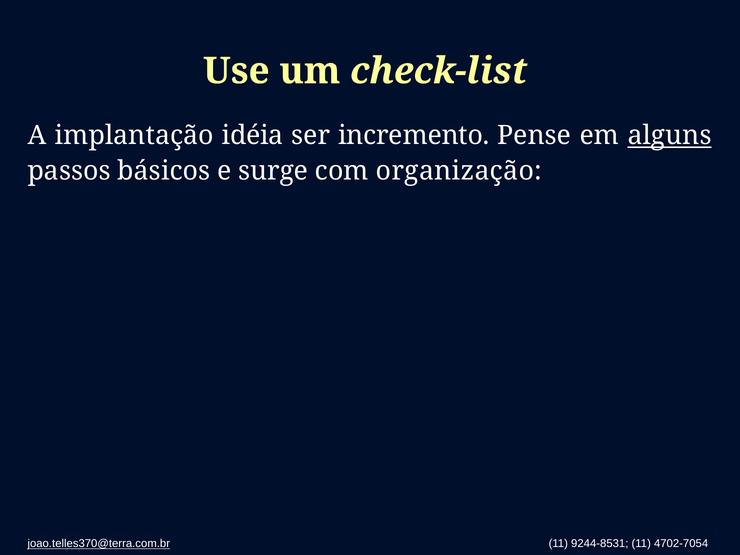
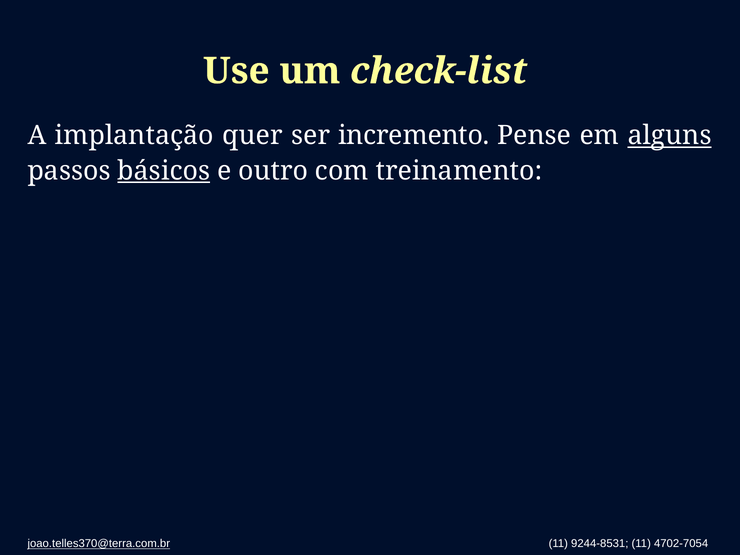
idéia: idéia -> quer
básicos underline: none -> present
surge: surge -> outro
organização: organização -> treinamento
